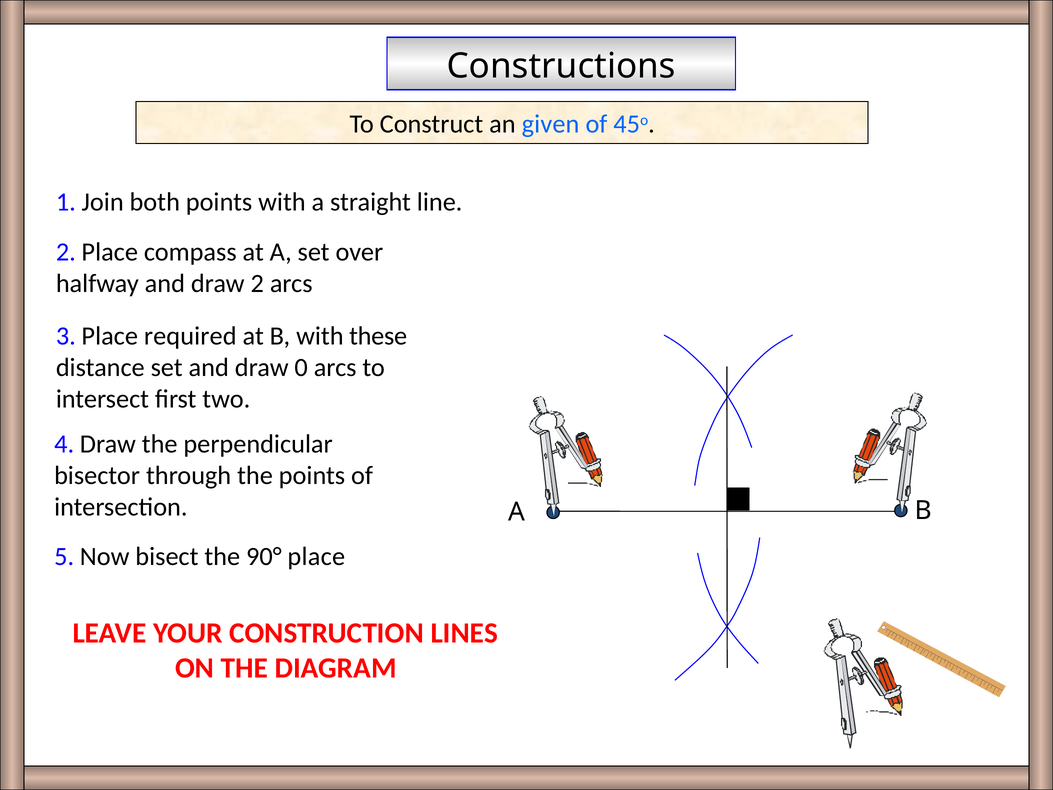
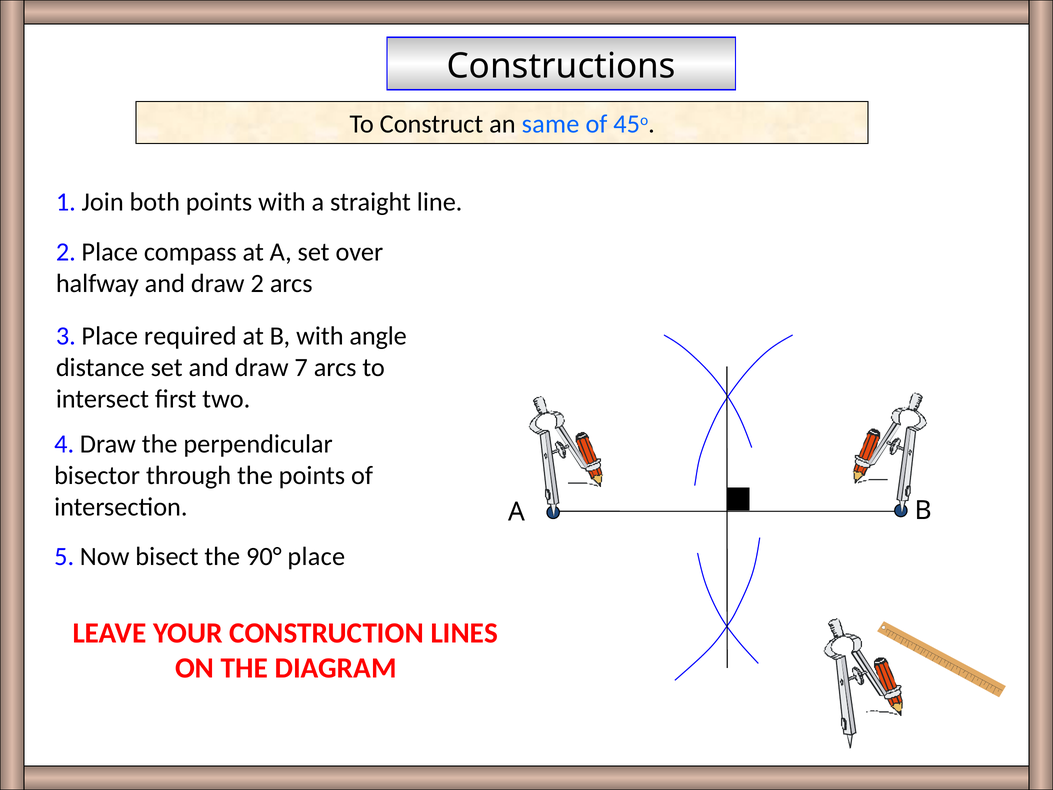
given: given -> same
these: these -> angle
0: 0 -> 7
